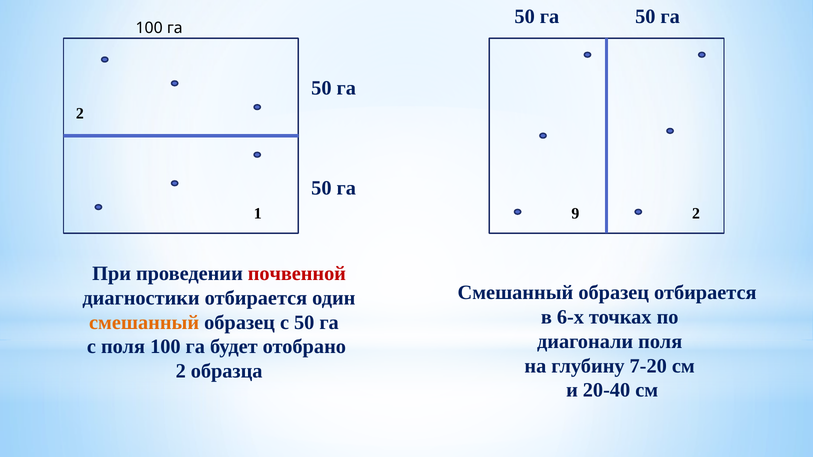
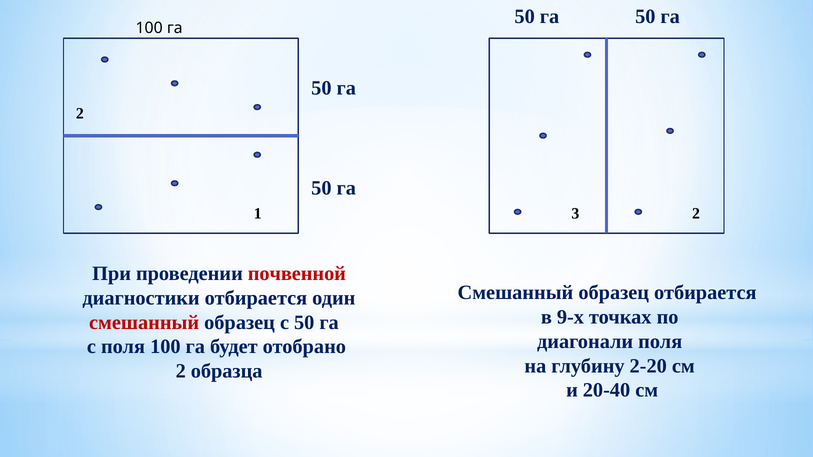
9: 9 -> 3
6-х: 6-х -> 9-х
смешанный at (144, 323) colour: orange -> red
7-20: 7-20 -> 2-20
